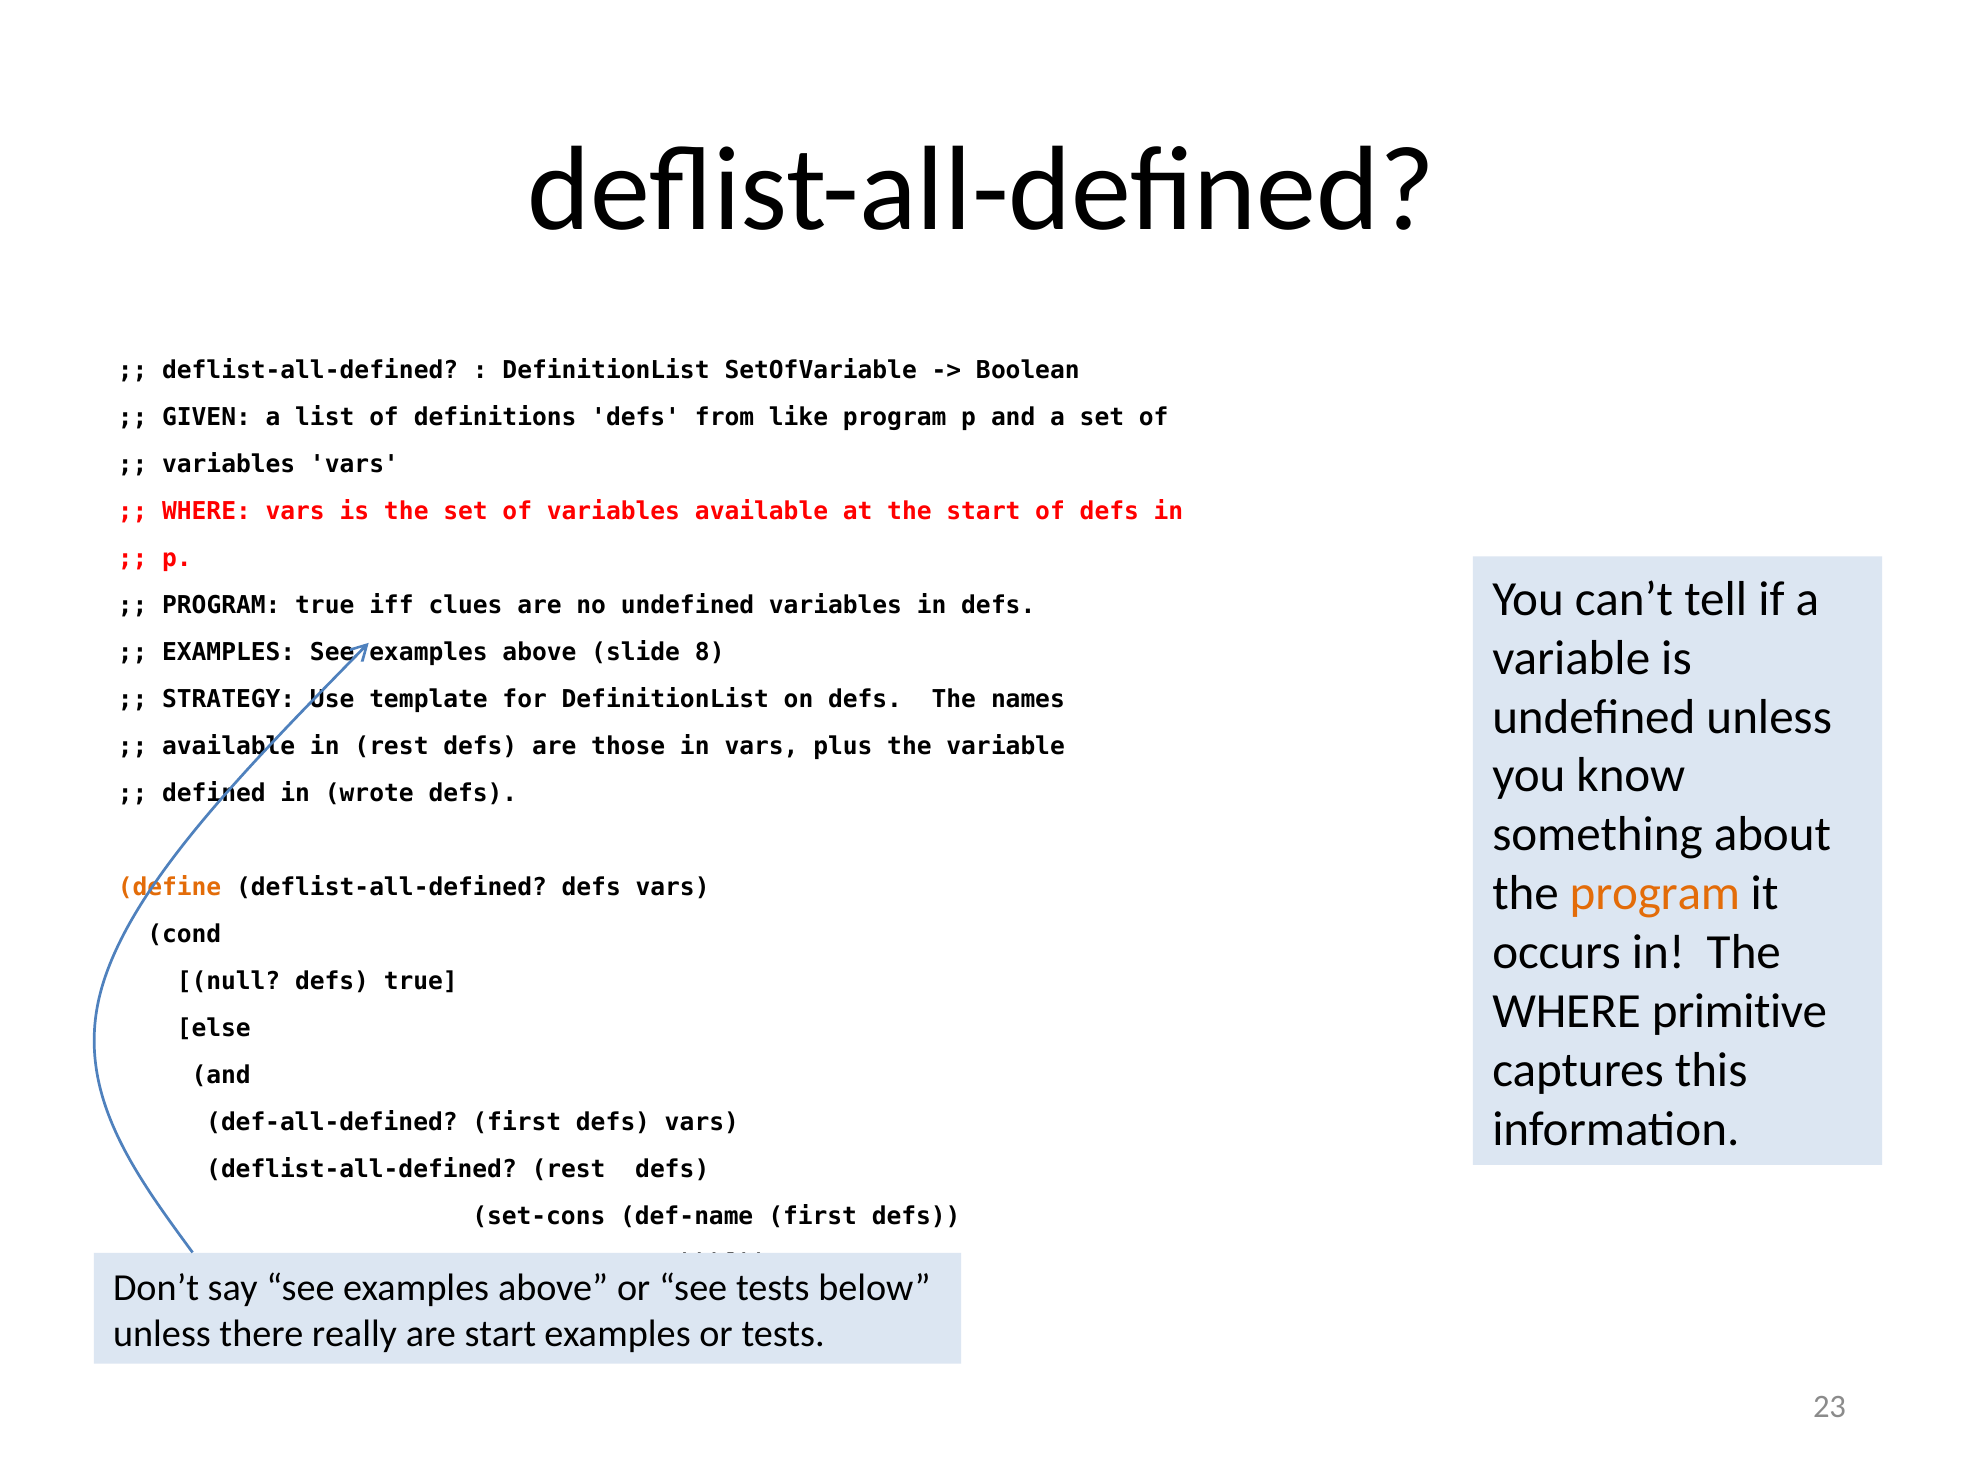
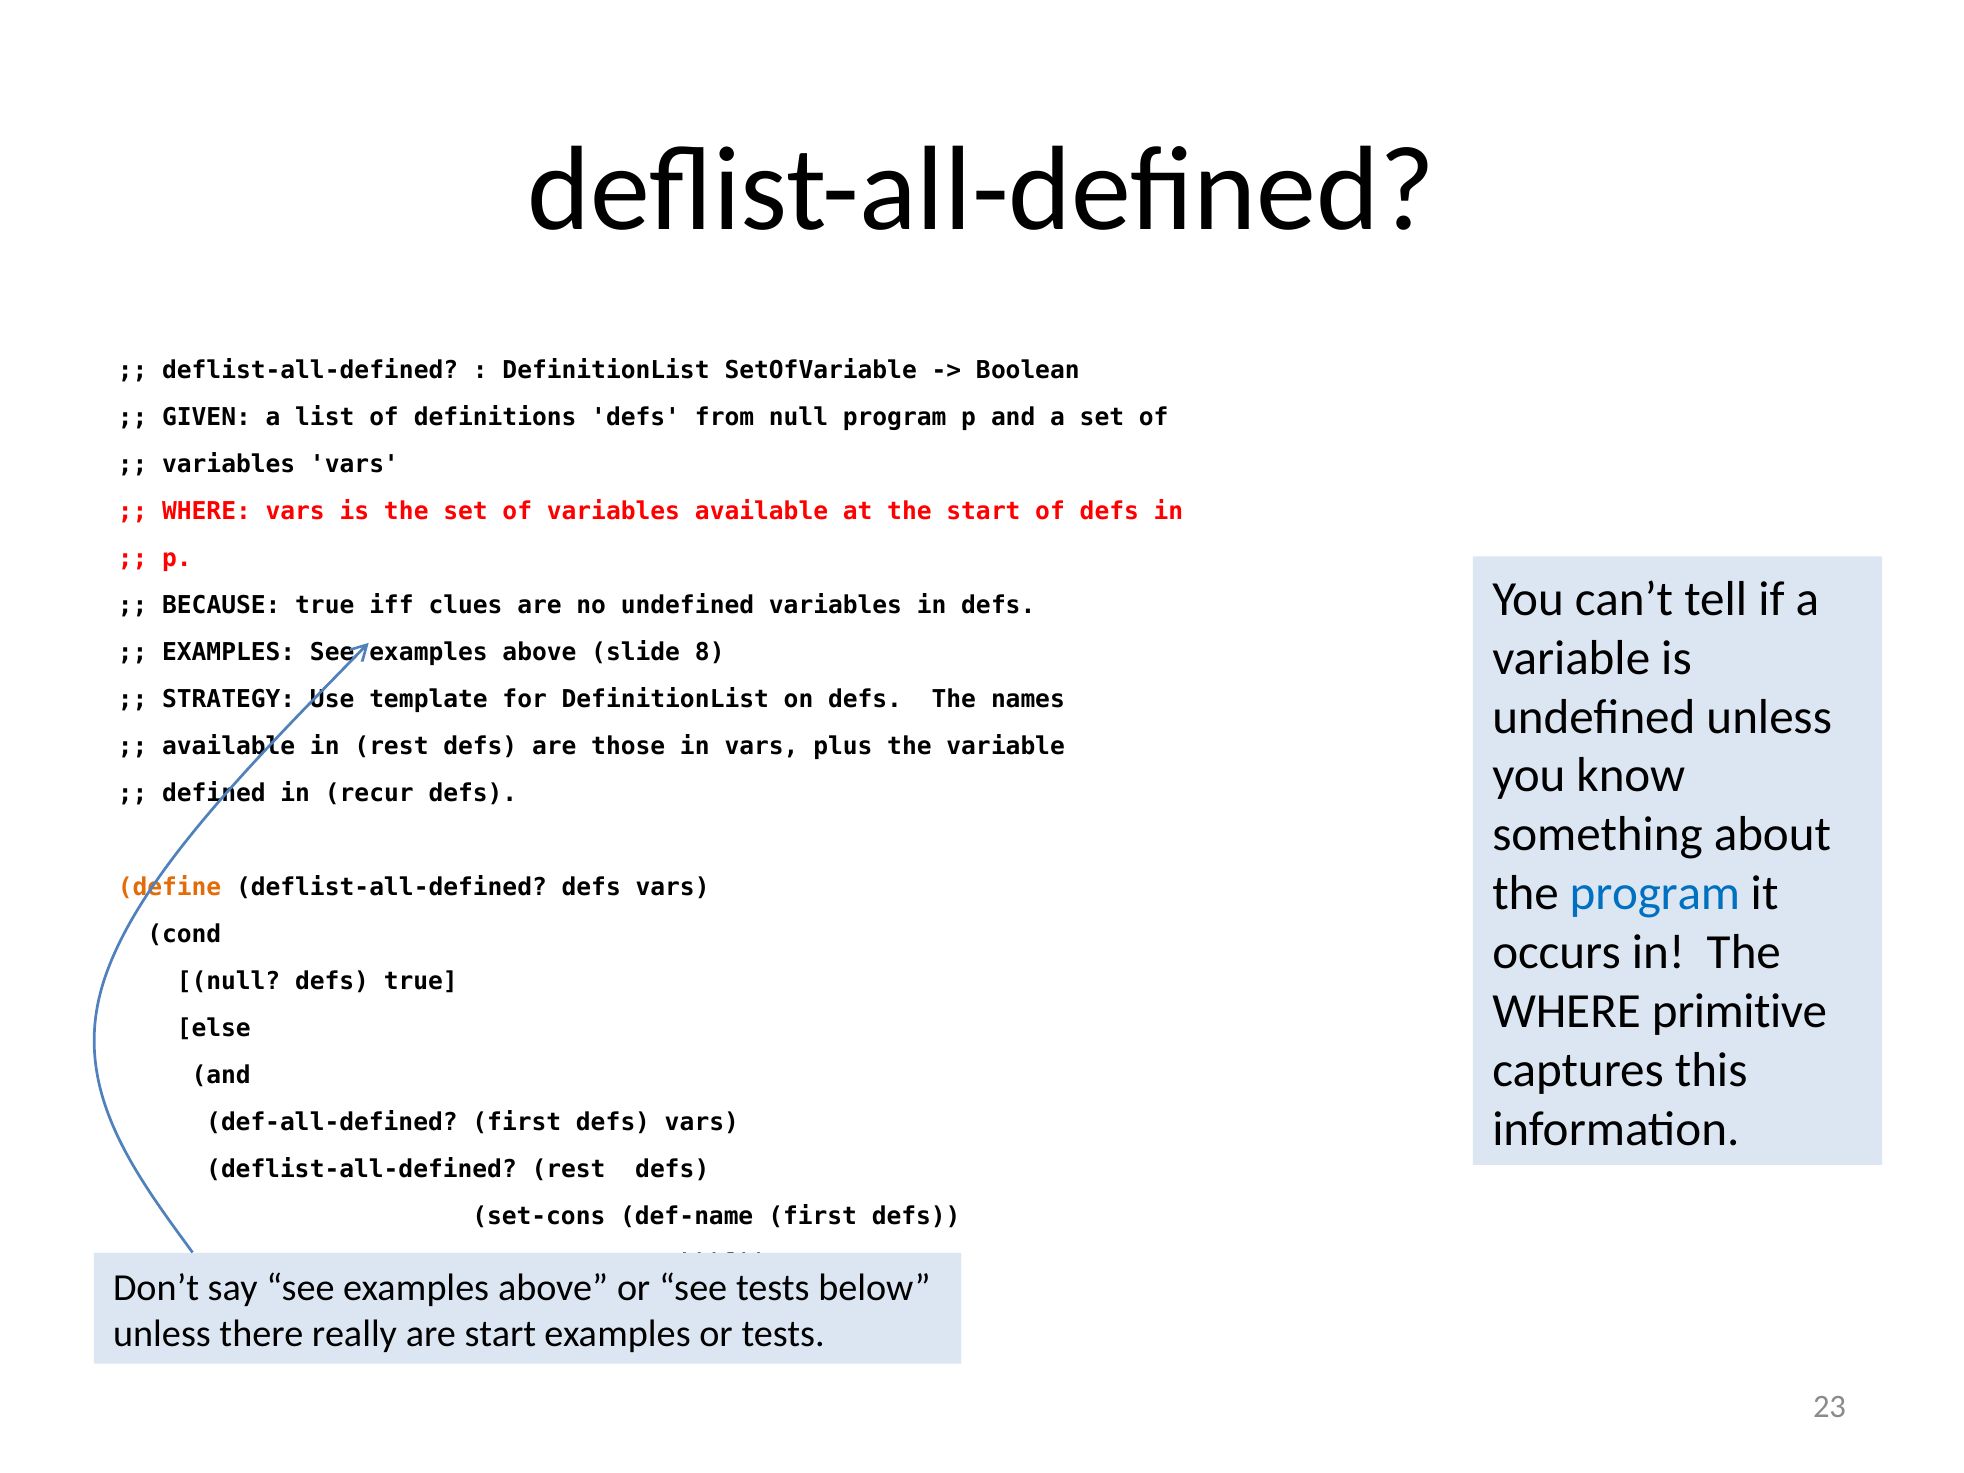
from like: like -> null
PROGRAM at (221, 605): PROGRAM -> BECAUSE
wrote: wrote -> recur
program at (1655, 894) colour: orange -> blue
